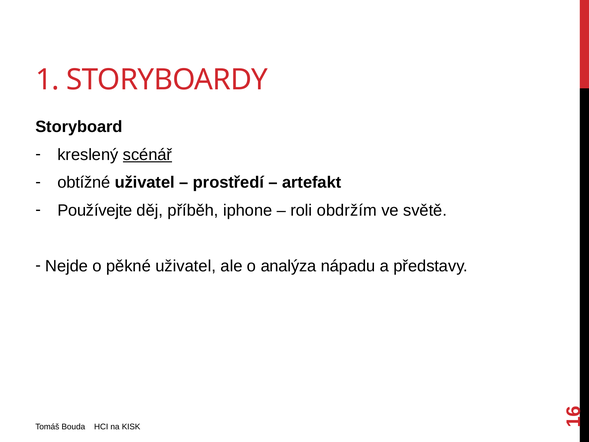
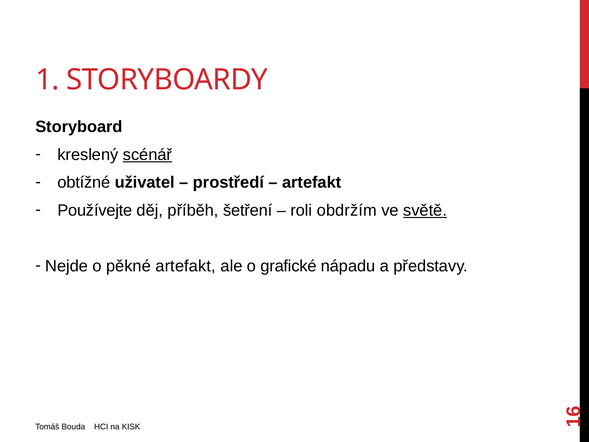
iphone: iphone -> šetření
světě underline: none -> present
pěkné uživatel: uživatel -> artefakt
analýza: analýza -> grafické
